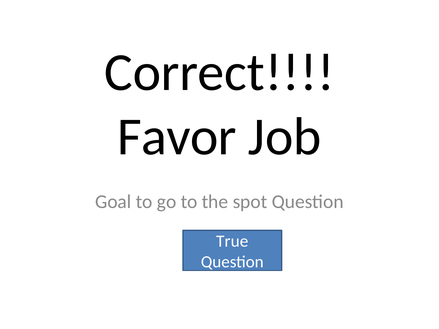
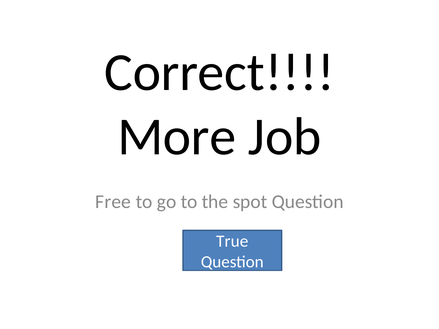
Favor: Favor -> More
Goal: Goal -> Free
